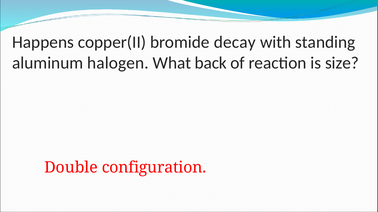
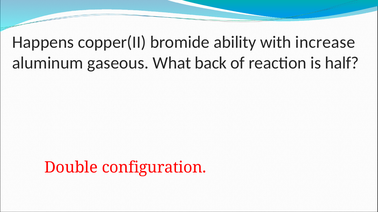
decay: decay -> ability
standing: standing -> increase
halogen: halogen -> gaseous
size: size -> half
